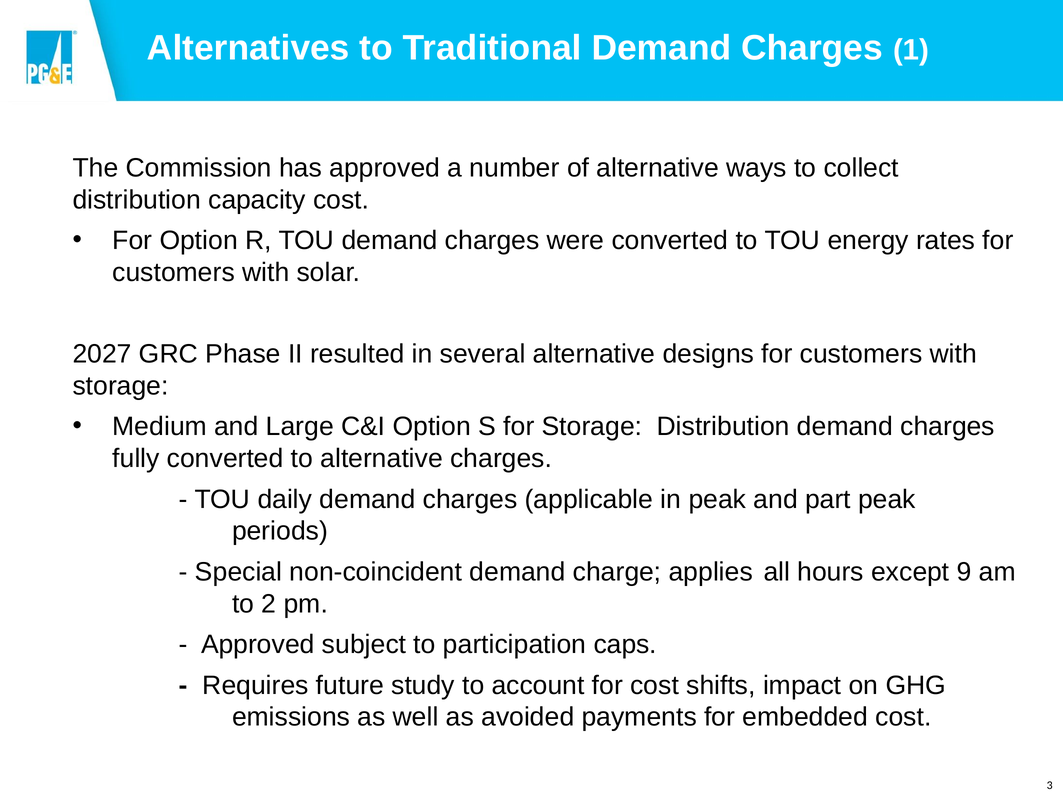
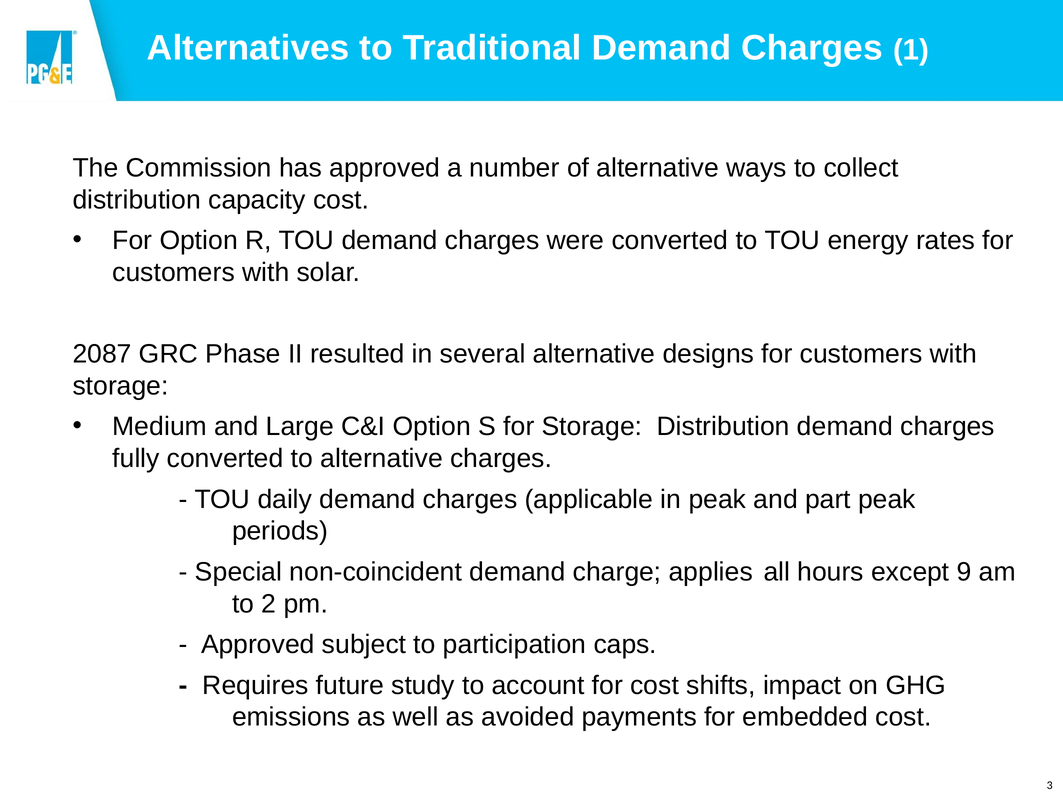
2027: 2027 -> 2087
